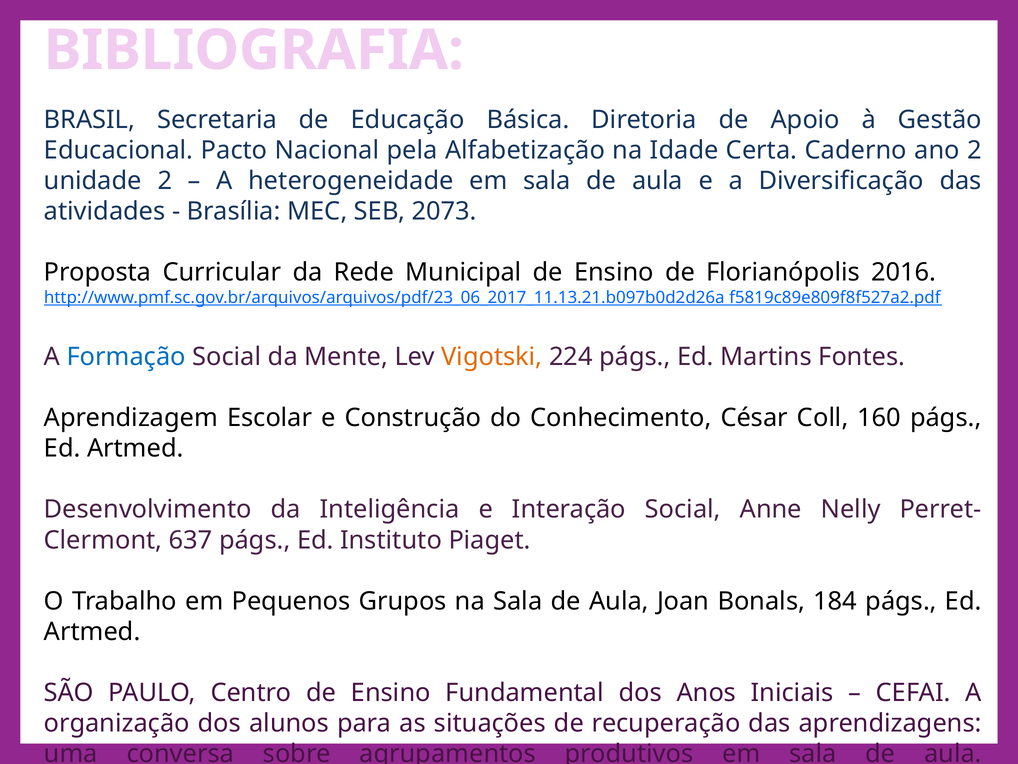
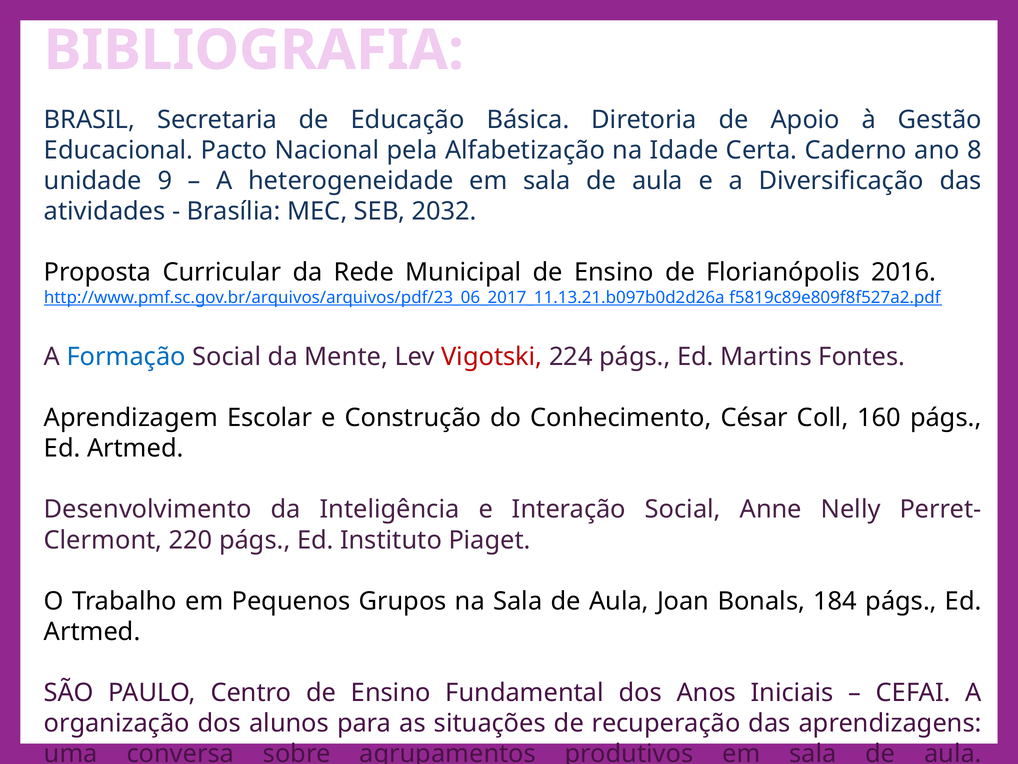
ano 2: 2 -> 8
unidade 2: 2 -> 9
2073: 2073 -> 2032
Vigotski colour: orange -> red
637: 637 -> 220
